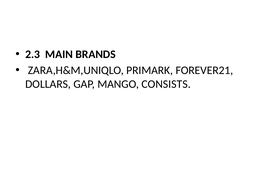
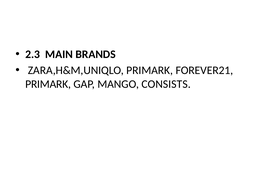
DOLLARS at (48, 84): DOLLARS -> PRIMARK
